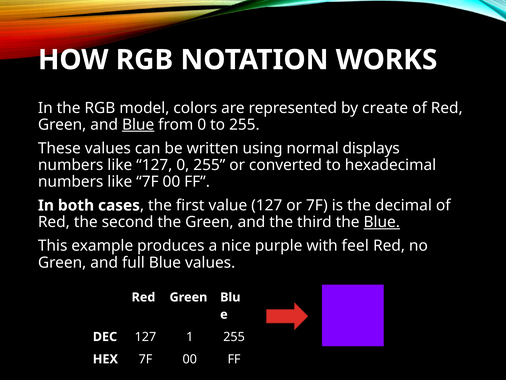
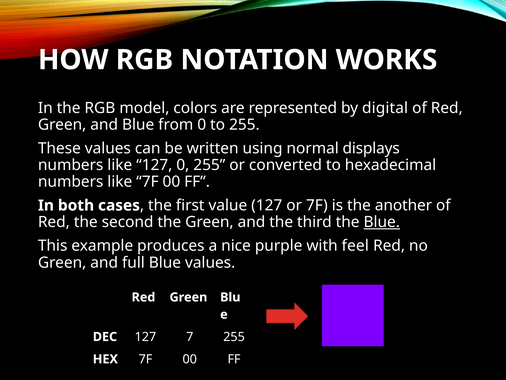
create: create -> digital
Blue at (138, 124) underline: present -> none
decimal: decimal -> another
1: 1 -> 7
